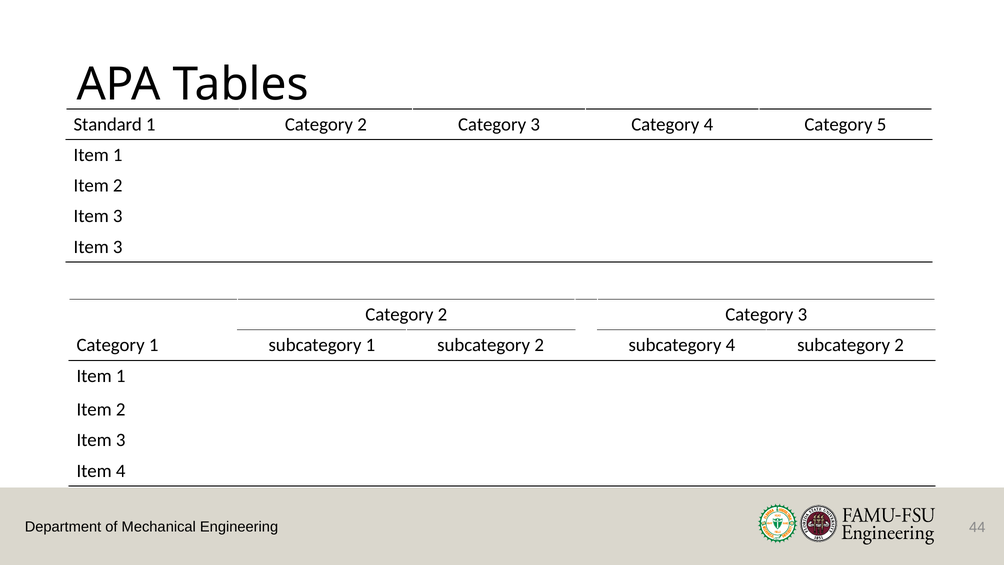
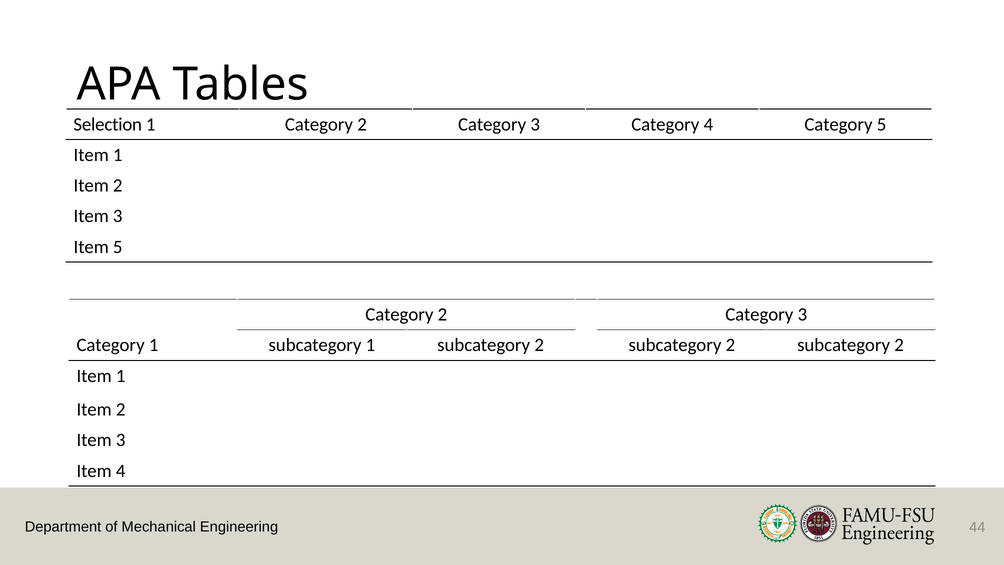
Standard: Standard -> Selection
3 at (118, 247): 3 -> 5
4 at (730, 345): 4 -> 2
